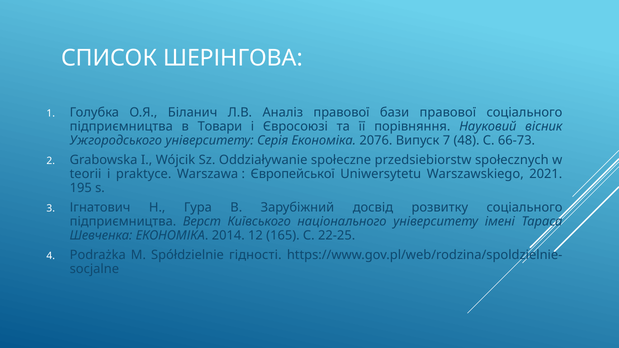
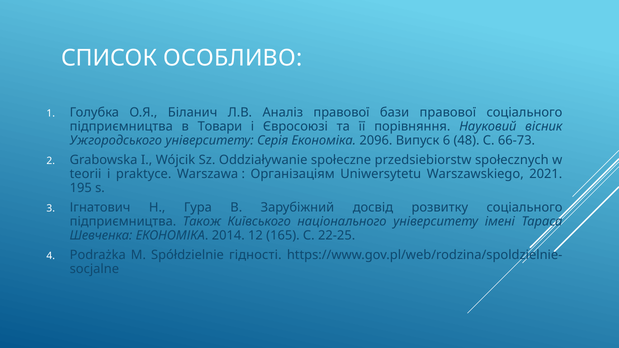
ШЕРІНГОВА: ШЕРІНГОВА -> ОСОБЛИВО
2076: 2076 -> 2096
7: 7 -> 6
Європейської: Європейської -> Організаціям
Верст: Верст -> Також
